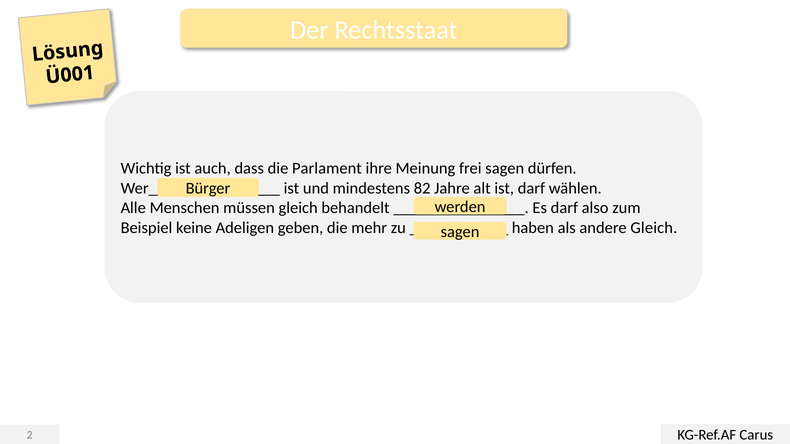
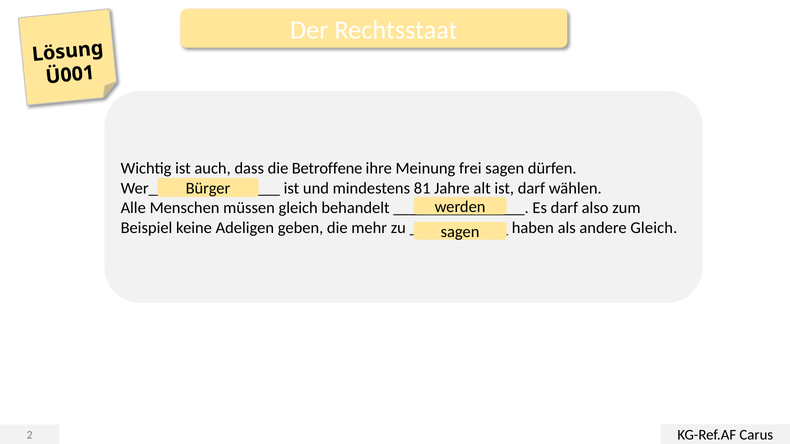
Parlament: Parlament -> Betroffene
82: 82 -> 81
